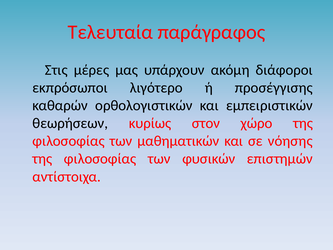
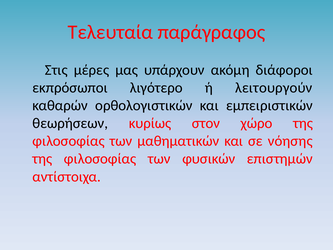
προσέγγισης: προσέγγισης -> λειτουργούν
